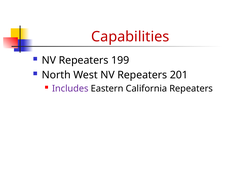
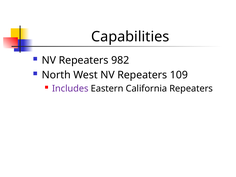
Capabilities colour: red -> black
199: 199 -> 982
201: 201 -> 109
